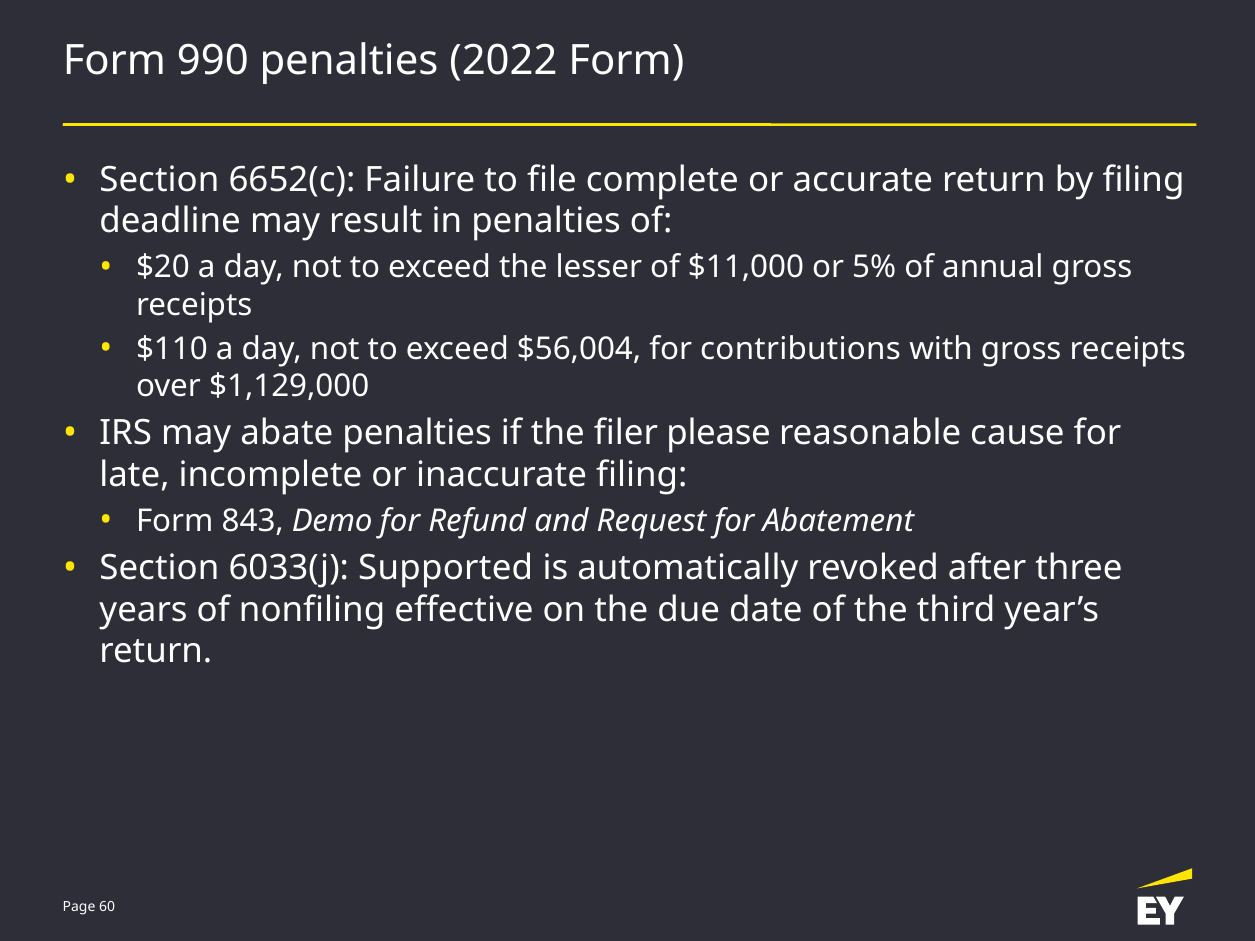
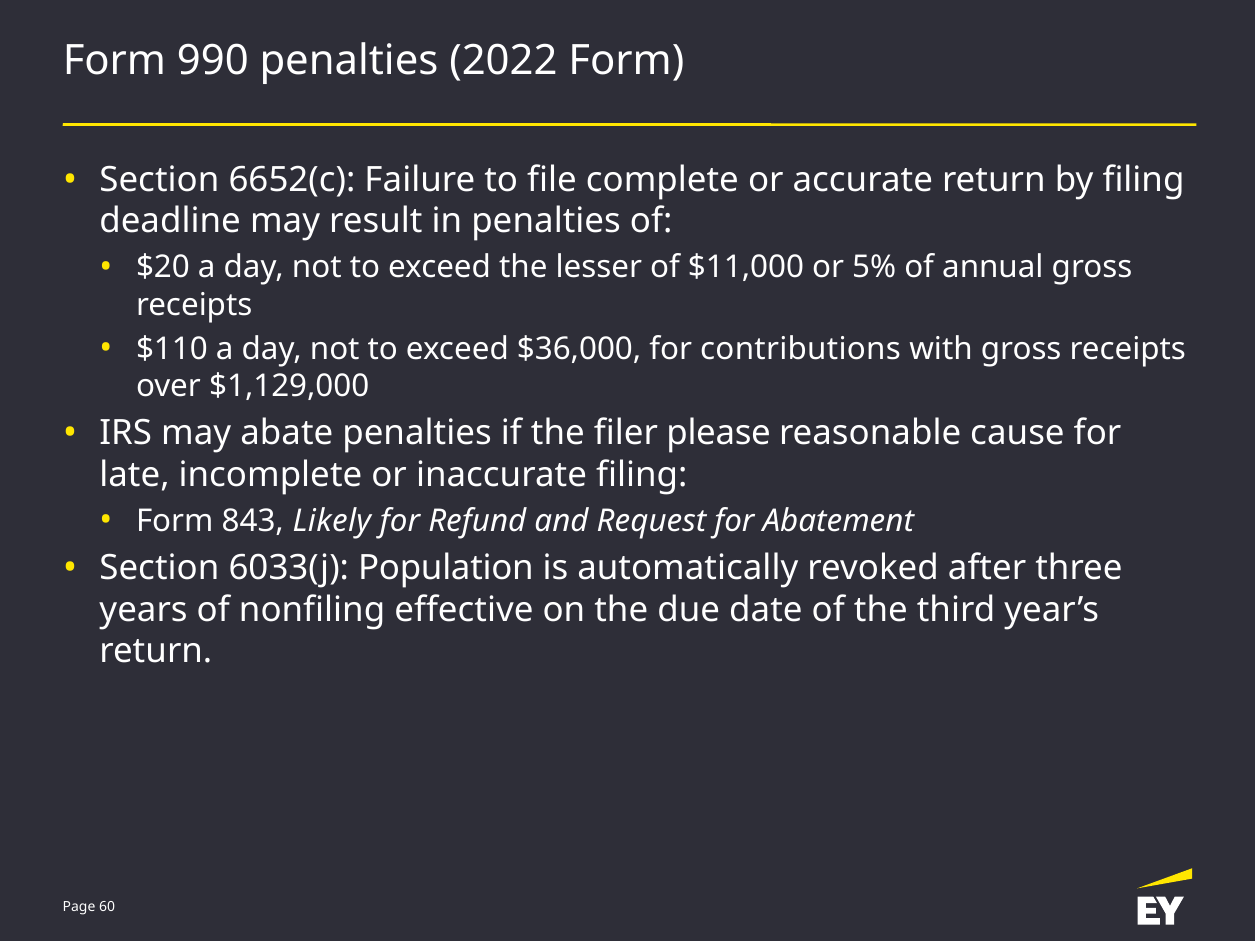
$56,004: $56,004 -> $36,000
Demo: Demo -> Likely
Supported: Supported -> Population
